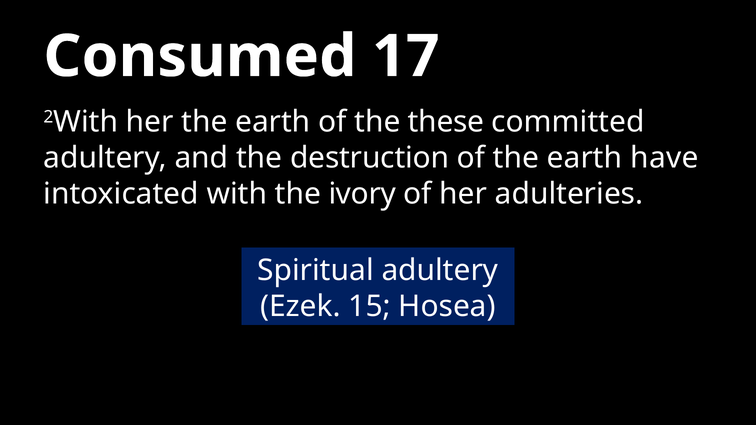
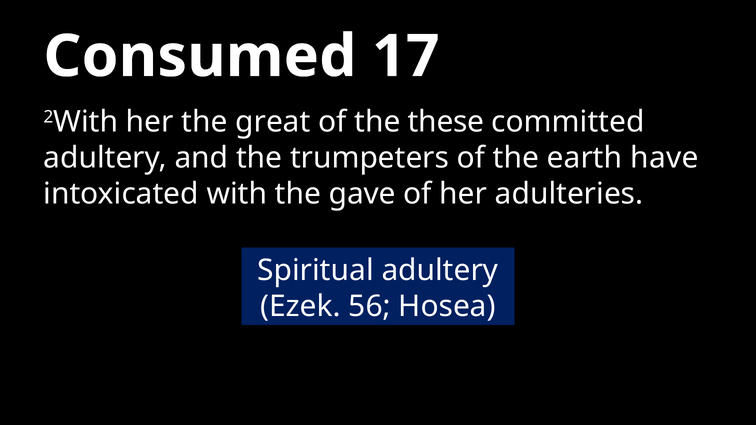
her the earth: earth -> great
destruction: destruction -> trumpeters
ivory: ivory -> gave
15: 15 -> 56
